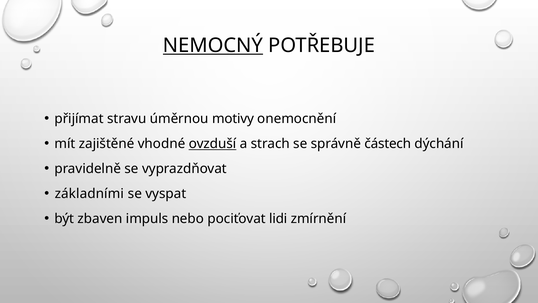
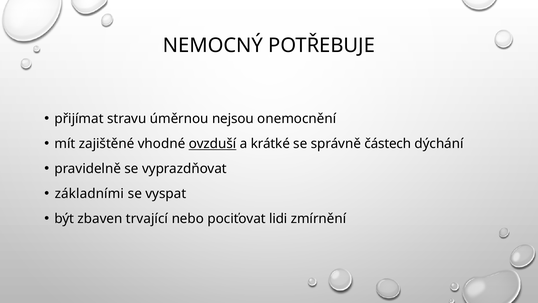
NEMOCNÝ underline: present -> none
motivy: motivy -> nejsou
strach: strach -> krátké
impuls: impuls -> trvající
